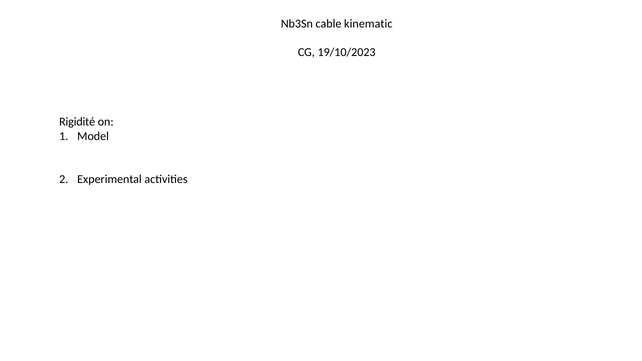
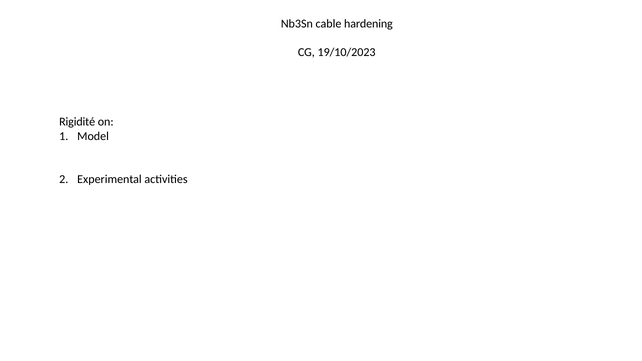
kinematic: kinematic -> hardening
